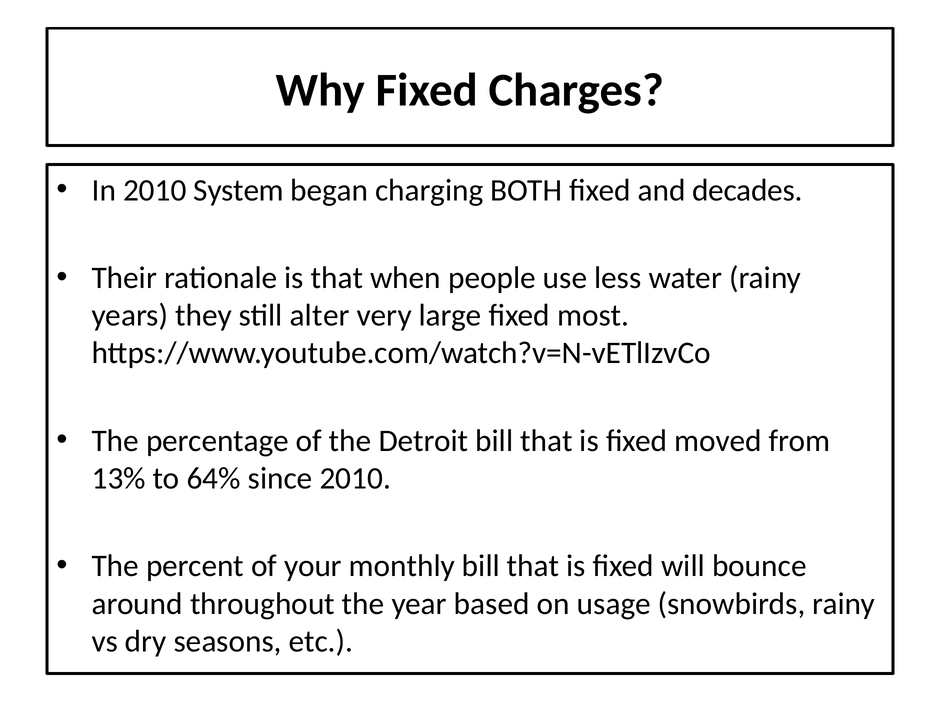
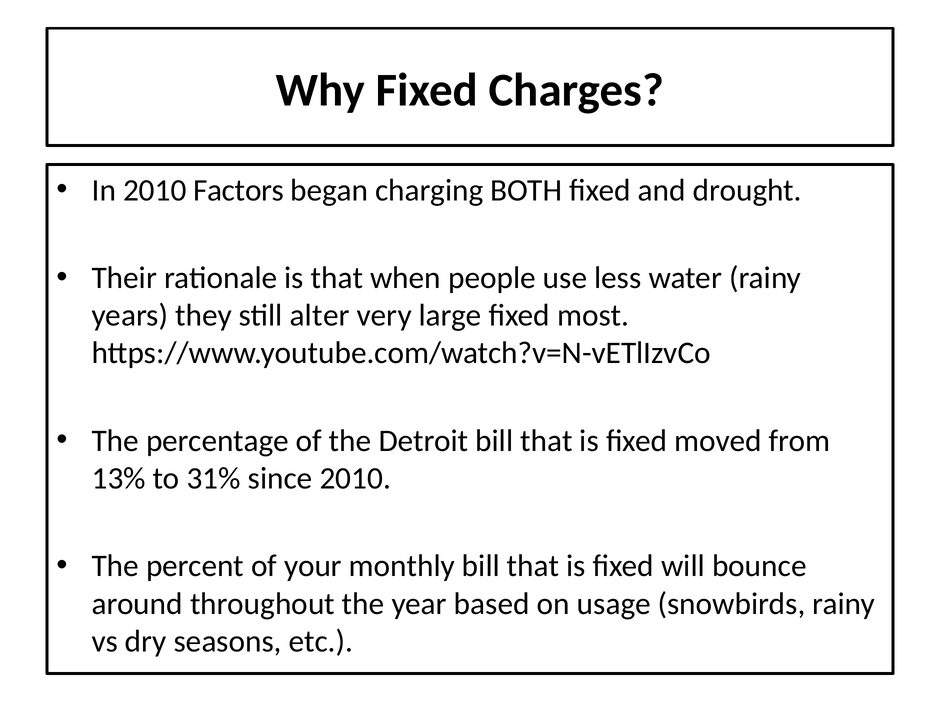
System: System -> Factors
decades: decades -> drought
64%: 64% -> 31%
